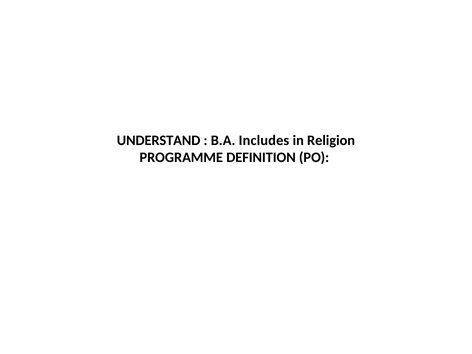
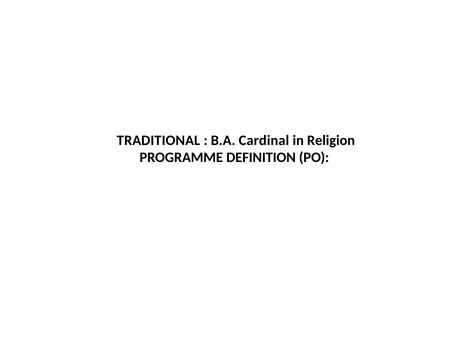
UNDERSTAND: UNDERSTAND -> TRADITIONAL
Includes: Includes -> Cardinal
